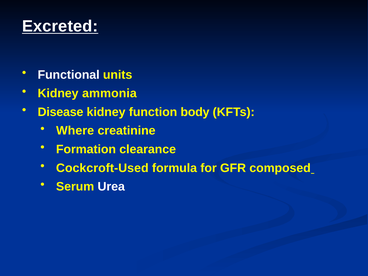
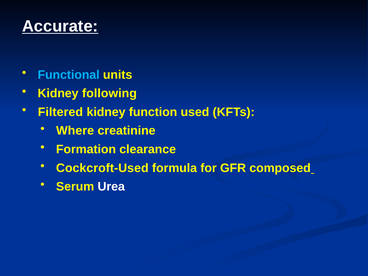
Excreted: Excreted -> Accurate
Functional colour: white -> light blue
ammonia: ammonia -> following
Disease: Disease -> Filtered
body: body -> used
